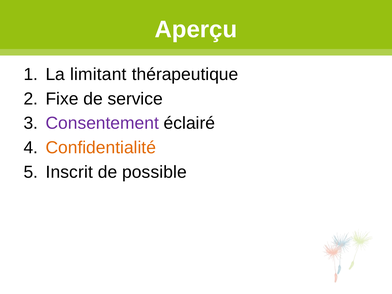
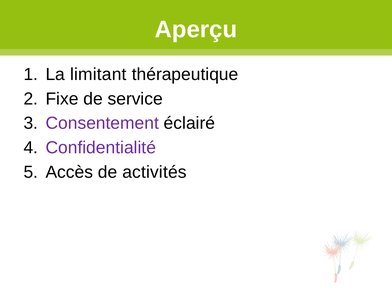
Confidentialité colour: orange -> purple
Inscrit: Inscrit -> Accès
possible: possible -> activités
